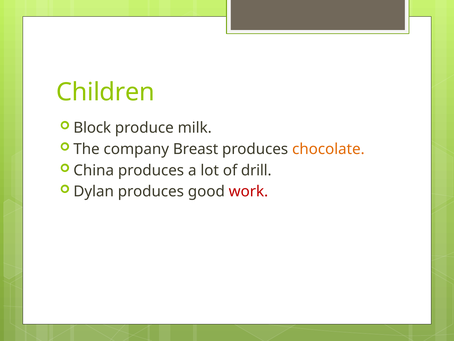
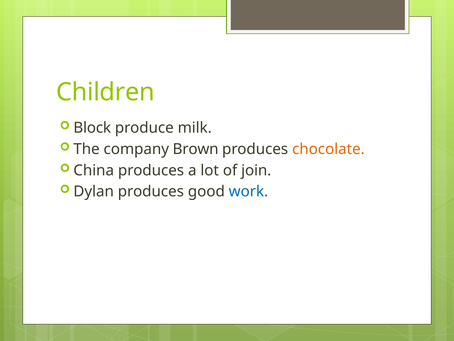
Breast: Breast -> Brown
drill: drill -> join
work colour: red -> blue
